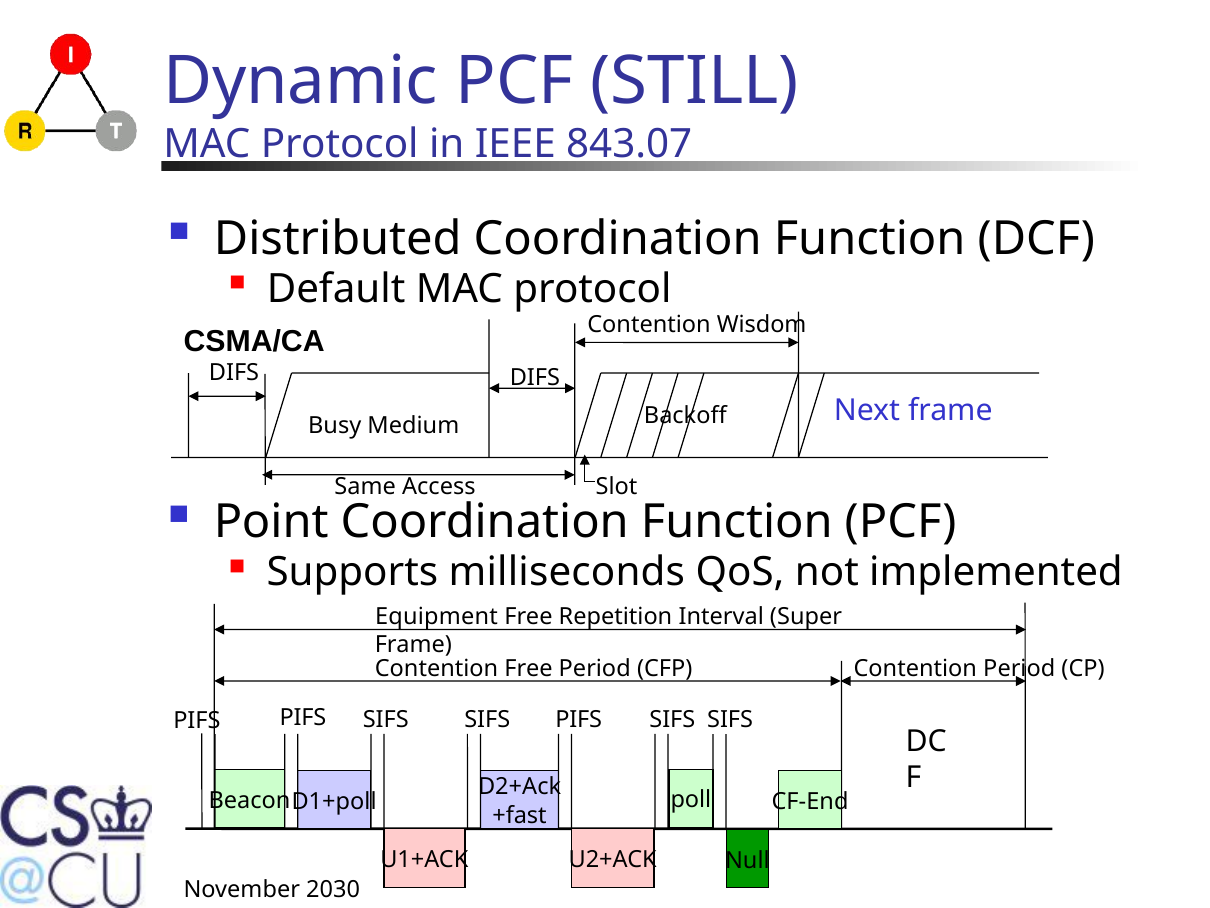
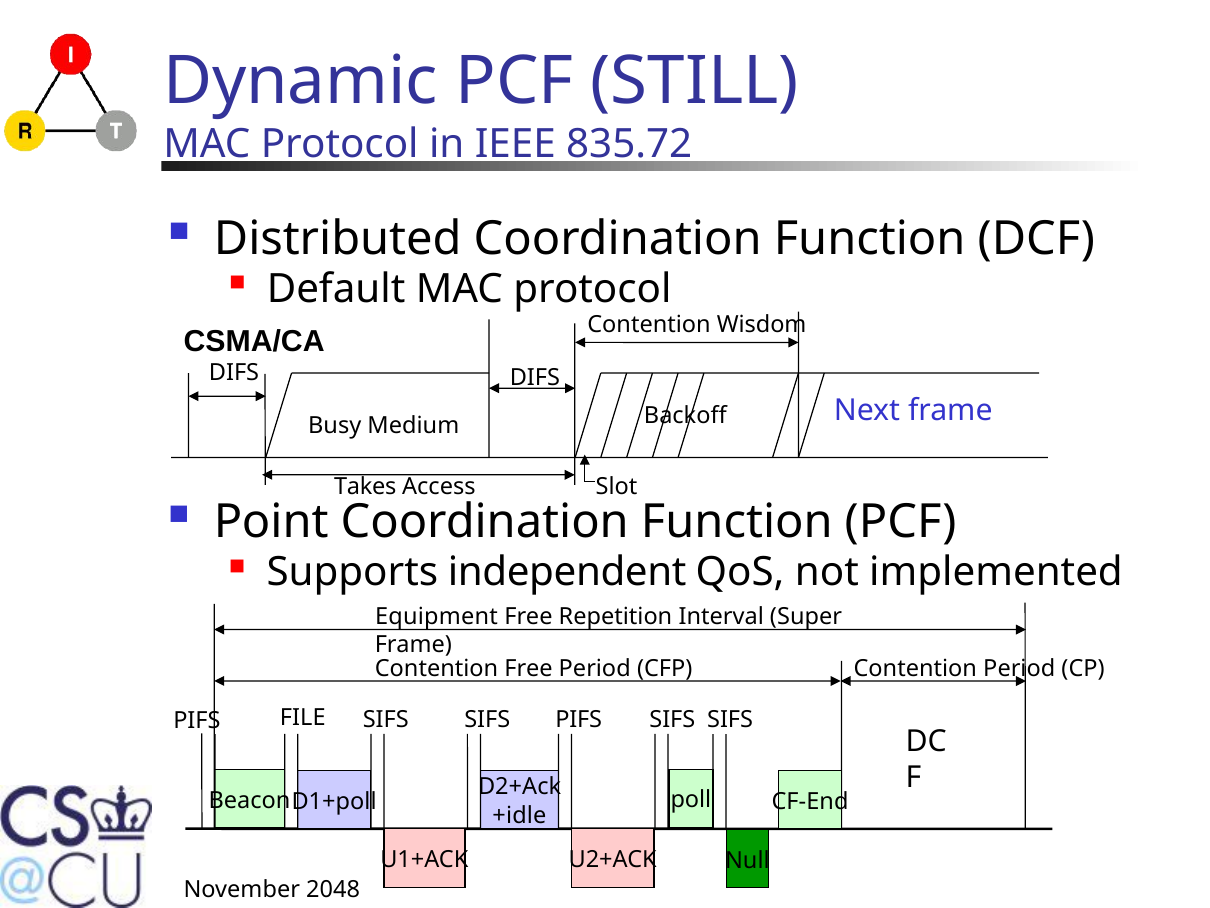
843.07: 843.07 -> 835.72
Same: Same -> Takes
milliseconds: milliseconds -> independent
PIFS at (303, 718): PIFS -> FILE
+fast: +fast -> +idle
2030: 2030 -> 2048
